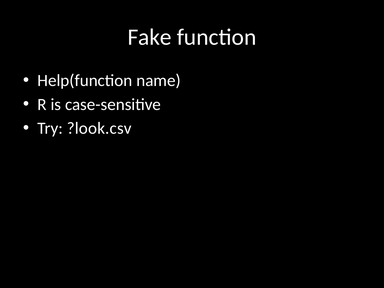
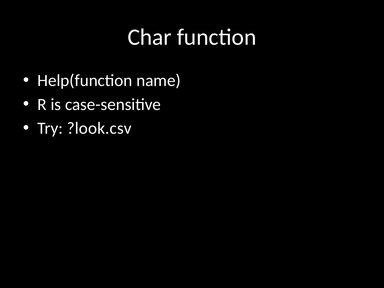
Fake: Fake -> Char
